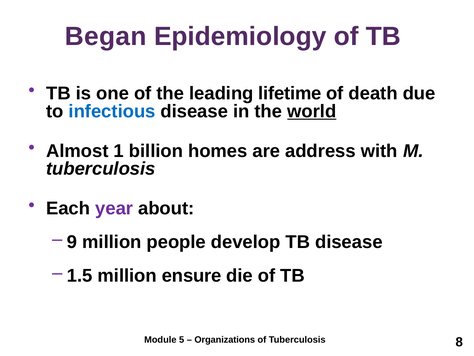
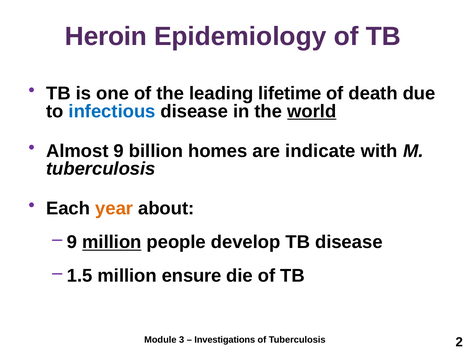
Began: Began -> Heroin
1: 1 -> 9
address: address -> indicate
year colour: purple -> orange
million at (112, 242) underline: none -> present
5: 5 -> 3
Organizations: Organizations -> Investigations
8: 8 -> 2
